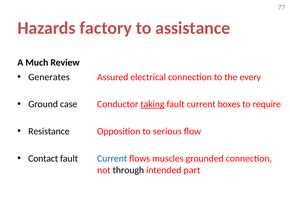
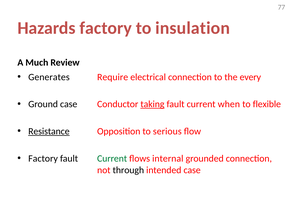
assistance: assistance -> insulation
Assured: Assured -> Require
boxes: boxes -> when
require: require -> flexible
Resistance underline: none -> present
Contact at (43, 158): Contact -> Factory
Current at (112, 158) colour: blue -> green
muscles: muscles -> internal
intended part: part -> case
